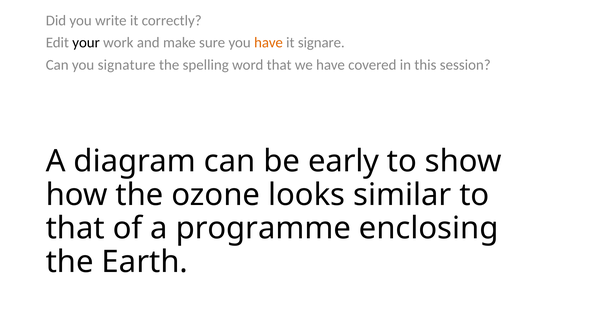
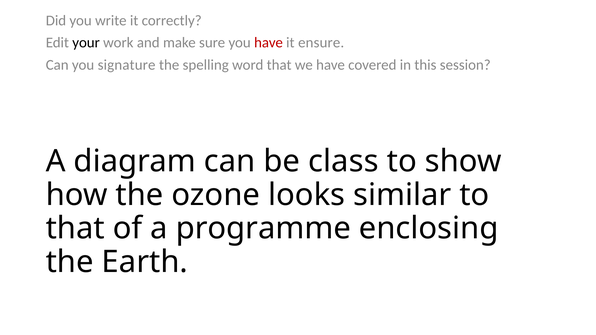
have at (269, 43) colour: orange -> red
signare: signare -> ensure
early: early -> class
